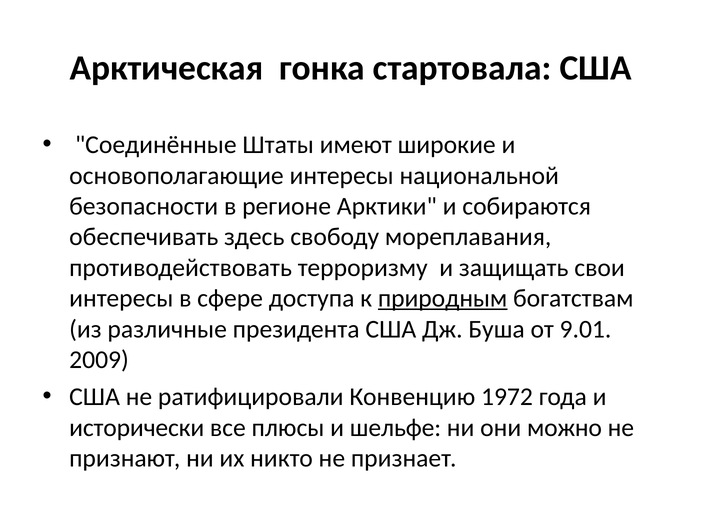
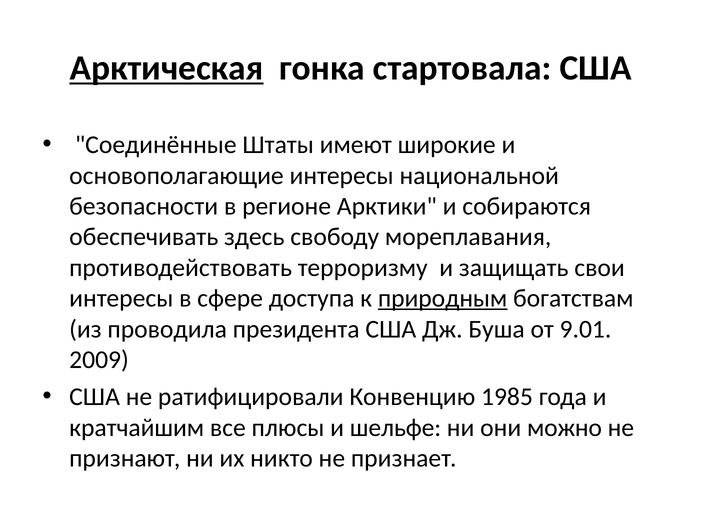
Арктическая underline: none -> present
различные: различные -> проводила
1972: 1972 -> 1985
исторически: исторически -> кратчайшим
